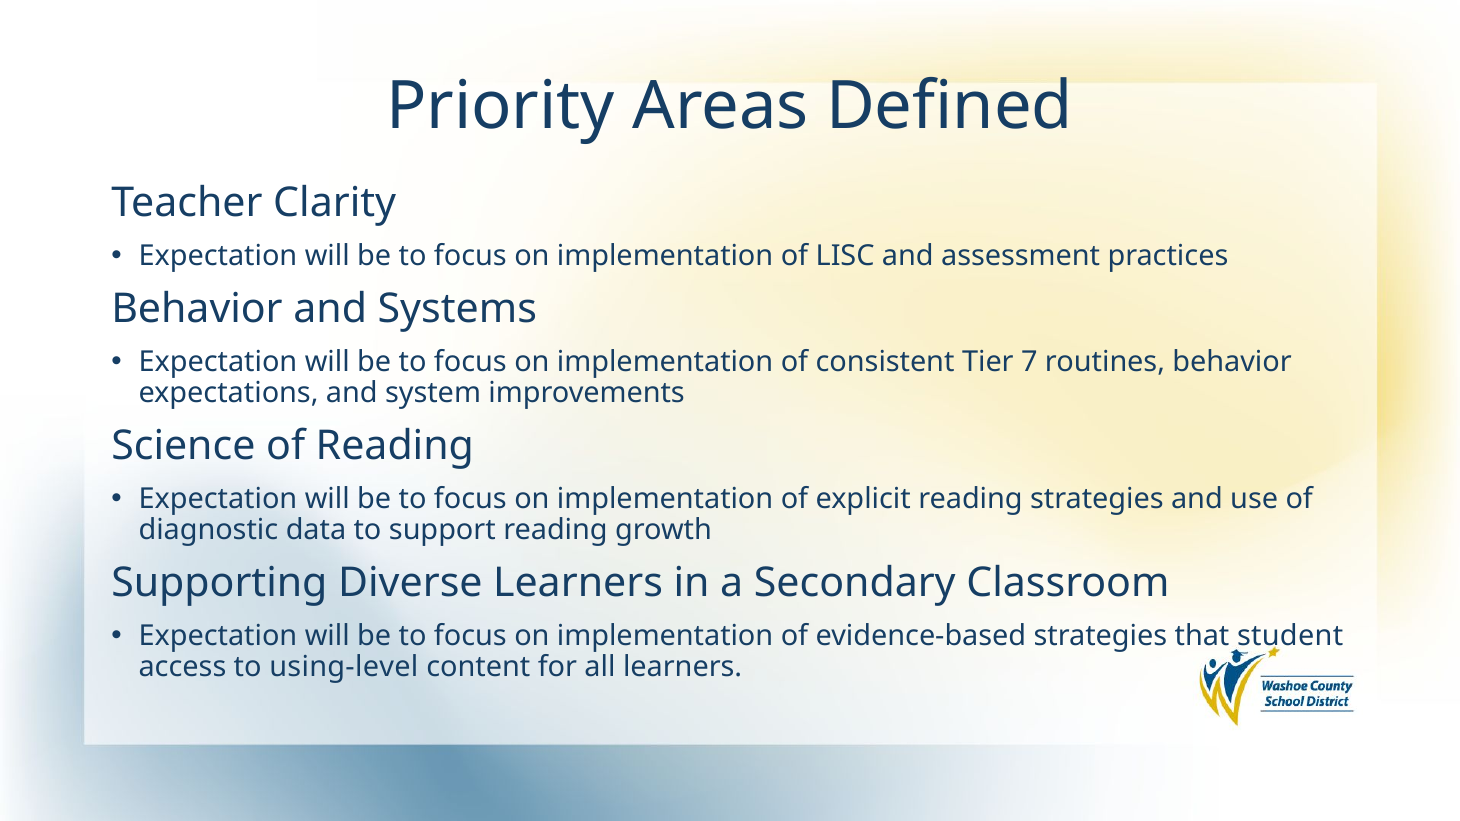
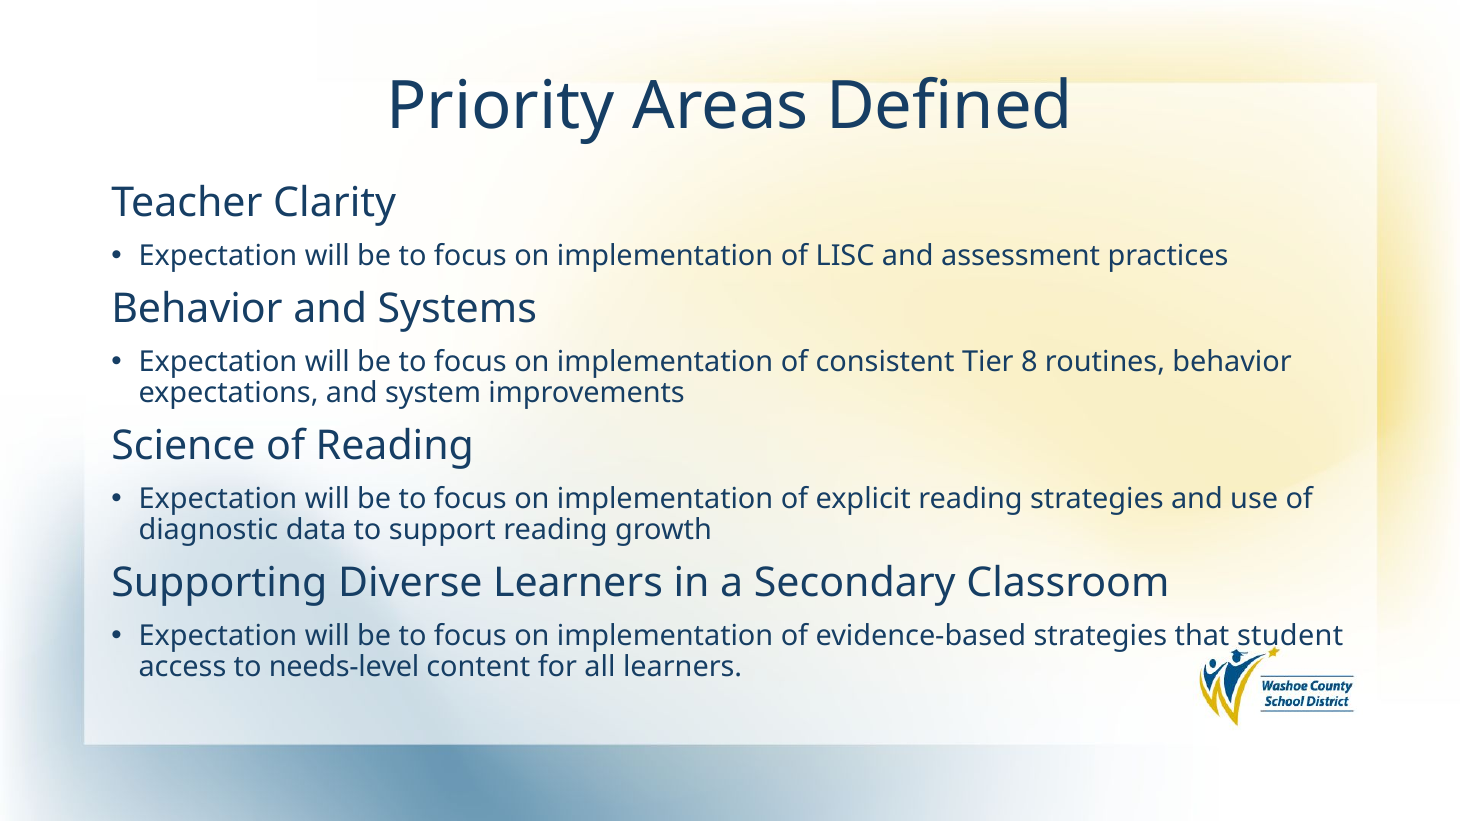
7: 7 -> 8
using-level: using-level -> needs-level
